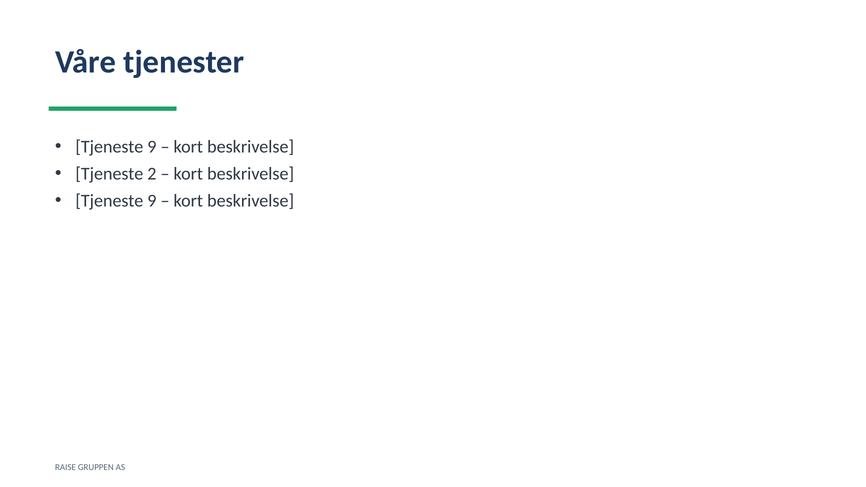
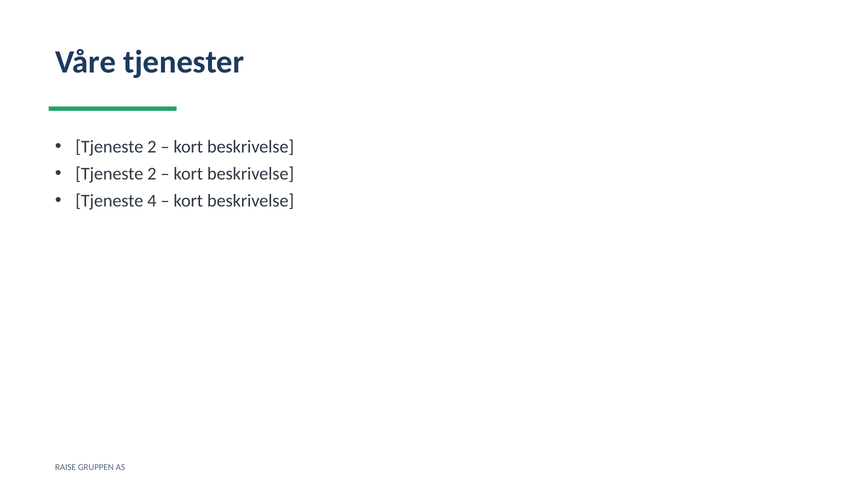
9 at (152, 147): 9 -> 2
9 at (152, 201): 9 -> 4
